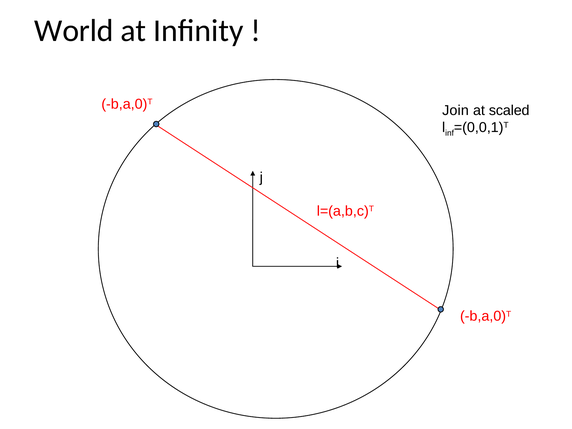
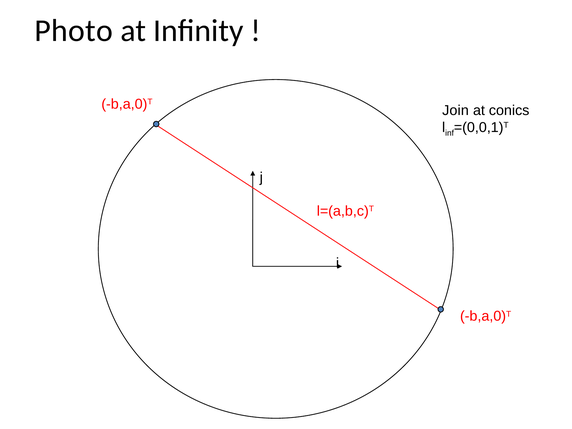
World: World -> Photo
scaled: scaled -> conics
